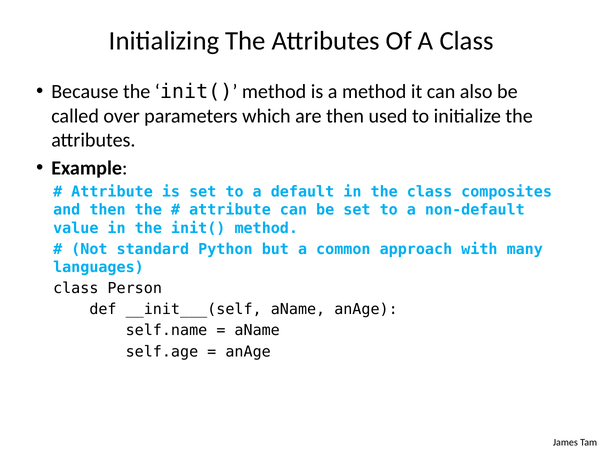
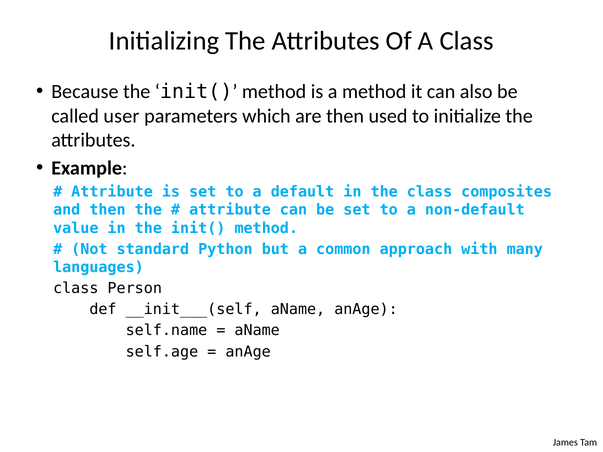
over: over -> user
